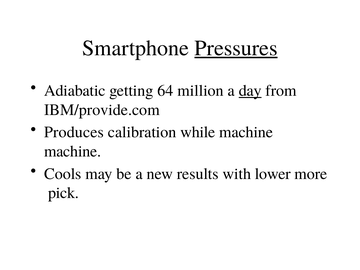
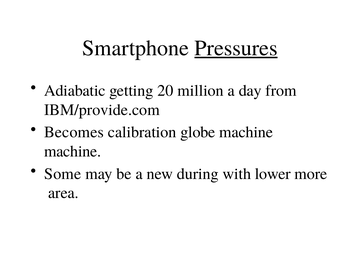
64: 64 -> 20
day underline: present -> none
Produces: Produces -> Becomes
while: while -> globe
Cools: Cools -> Some
results: results -> during
pick: pick -> area
